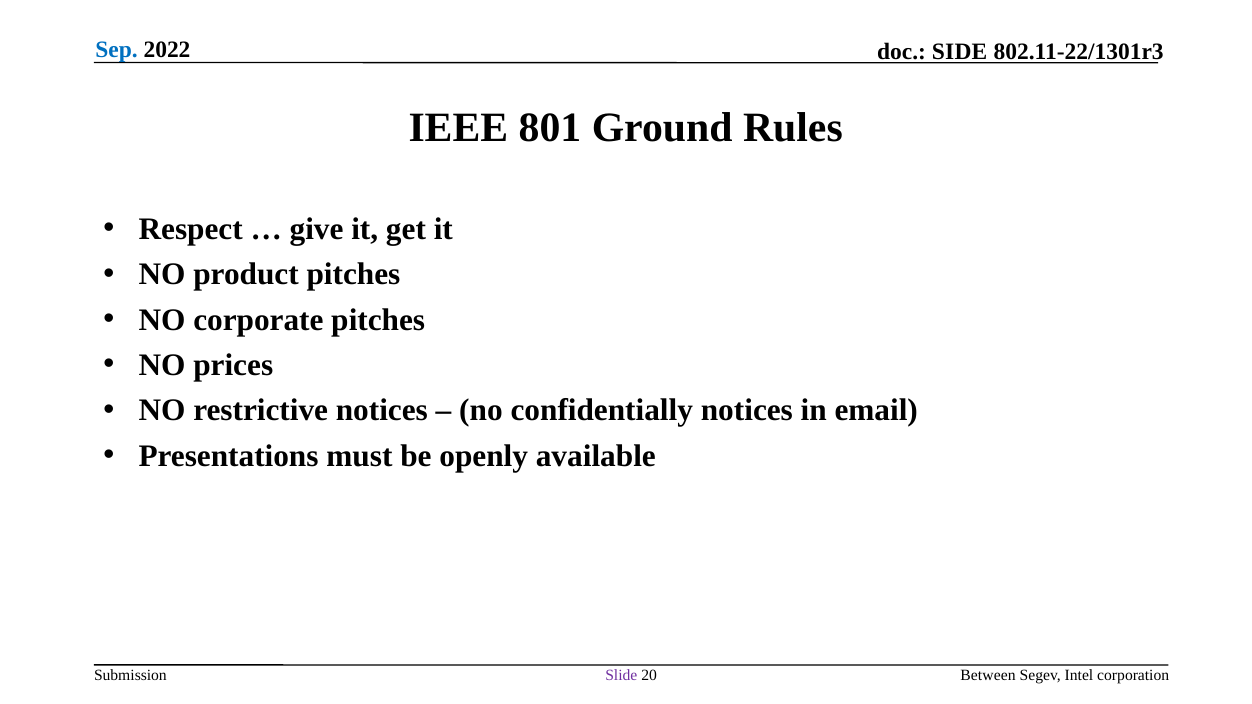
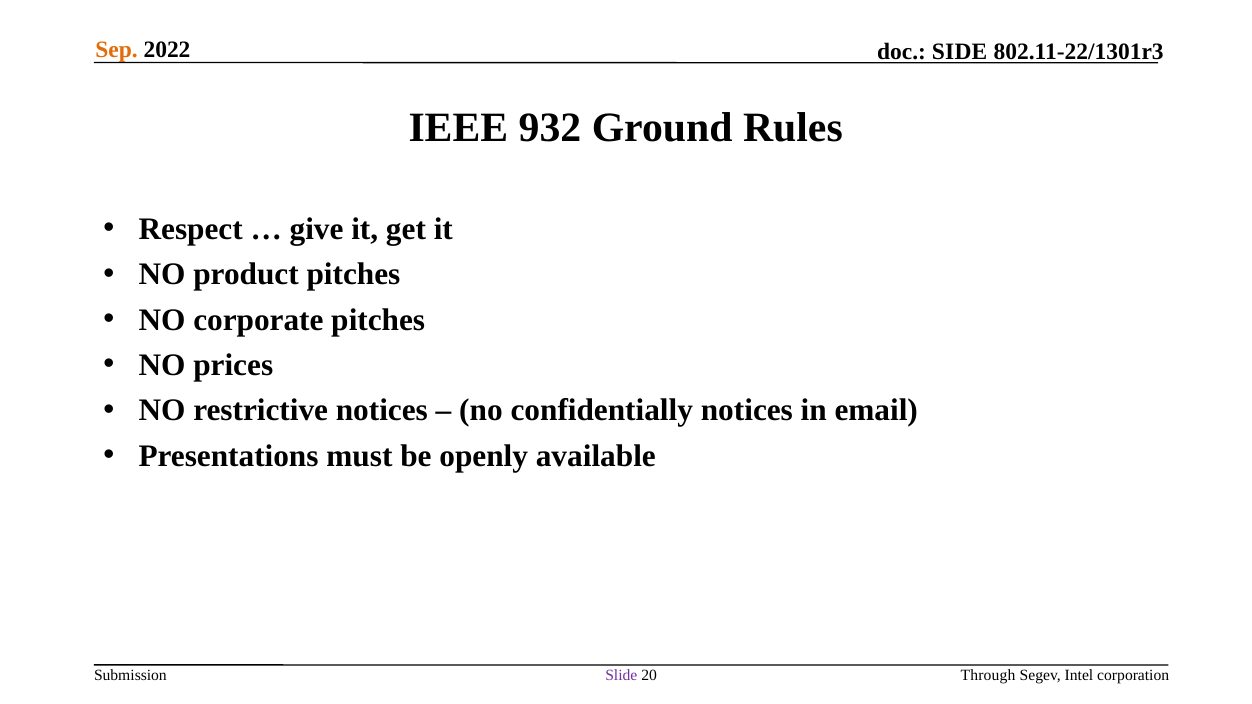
Sep colour: blue -> orange
801: 801 -> 932
Between: Between -> Through
